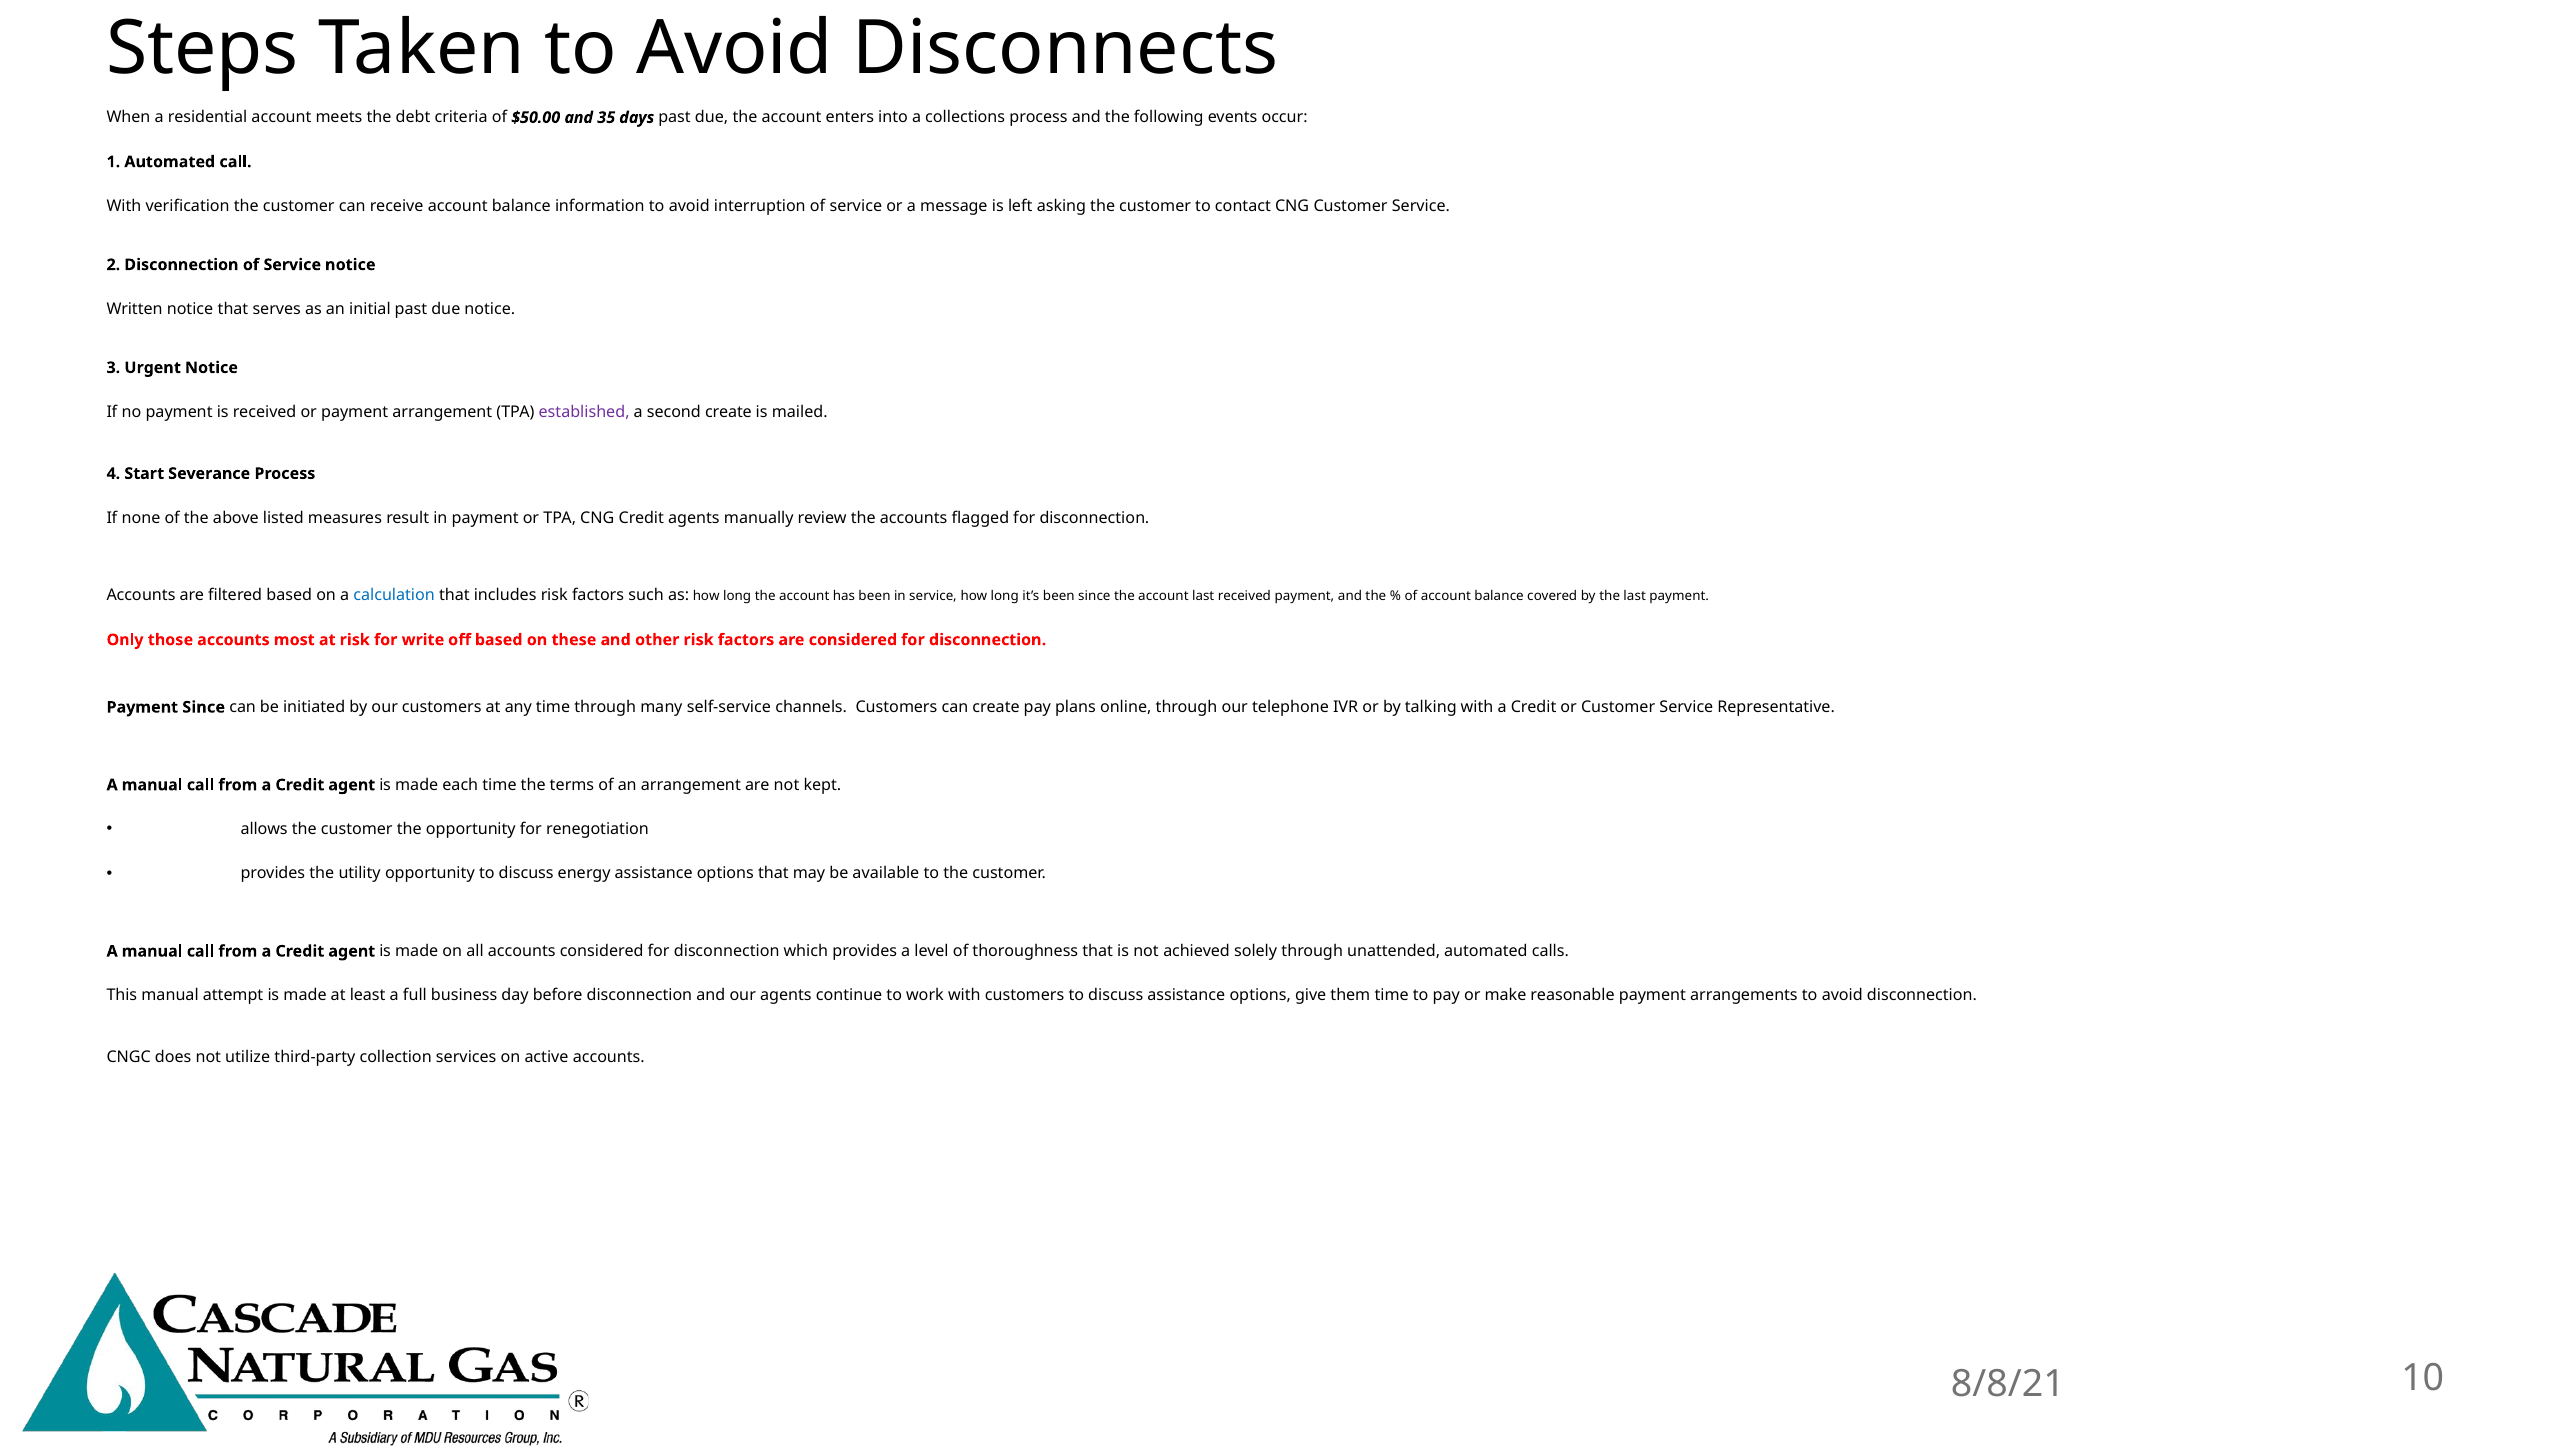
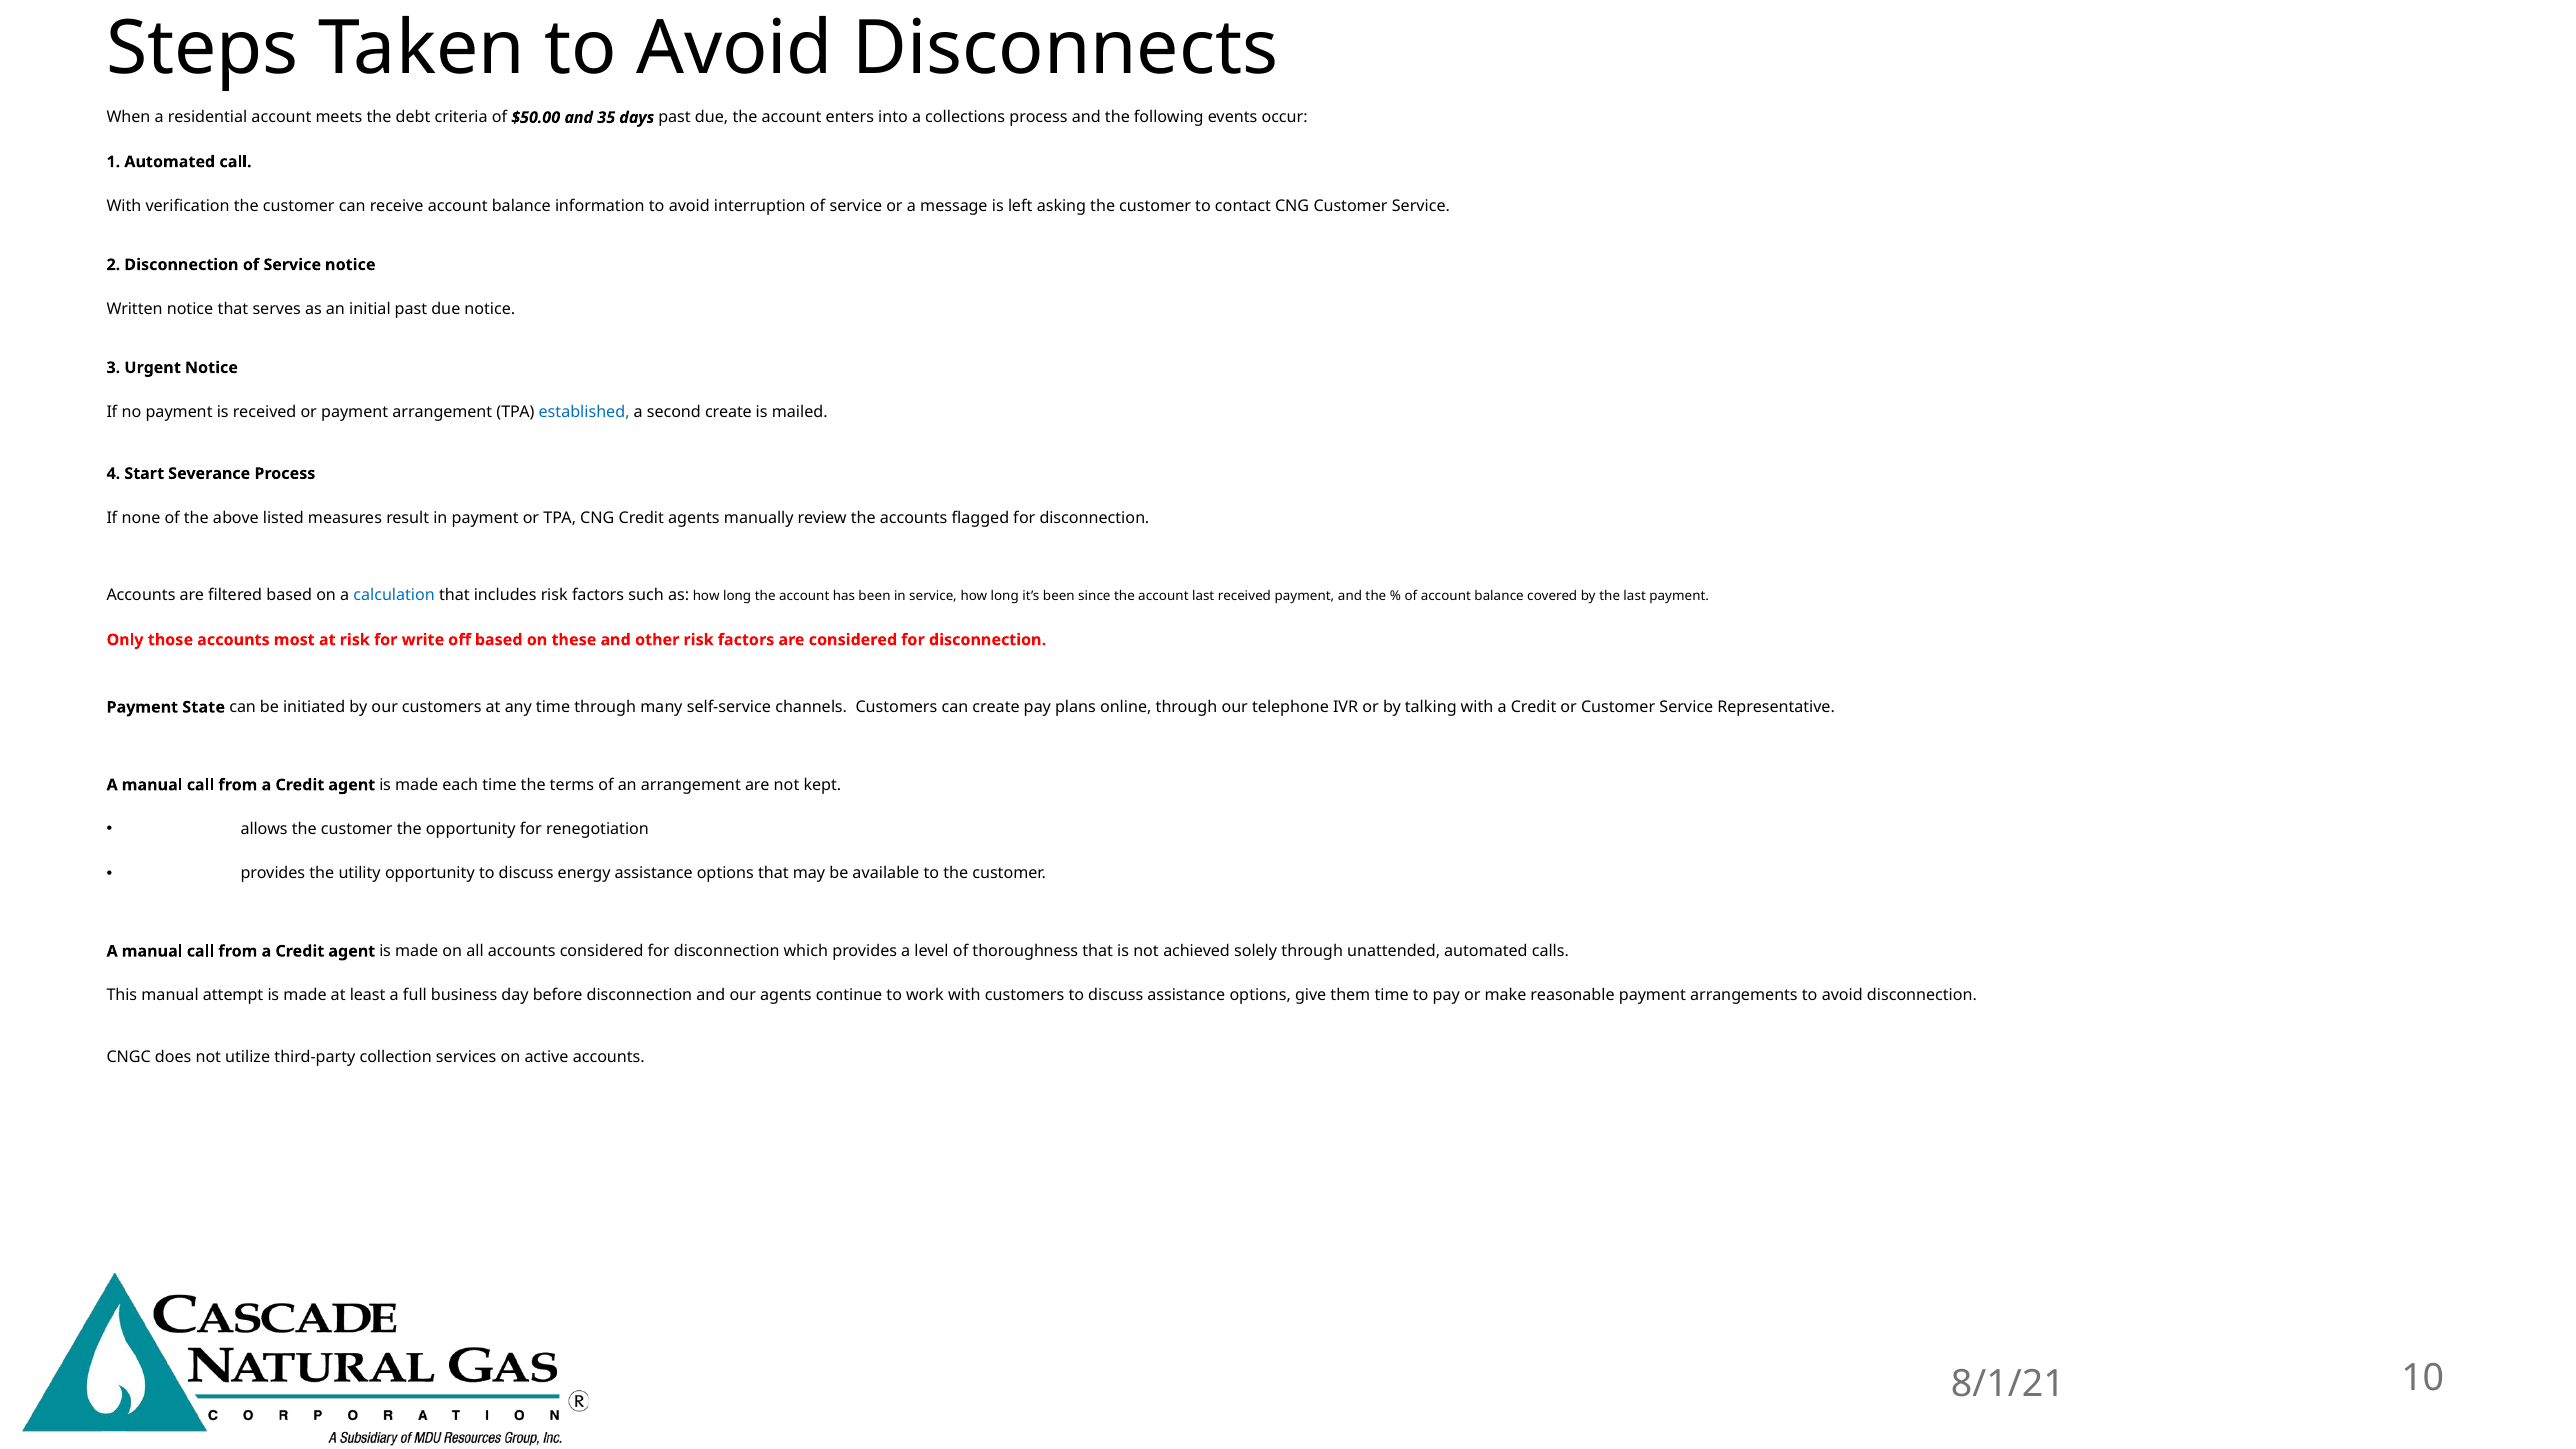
established colour: purple -> blue
Payment Since: Since -> State
8/8/21: 8/8/21 -> 8/1/21
